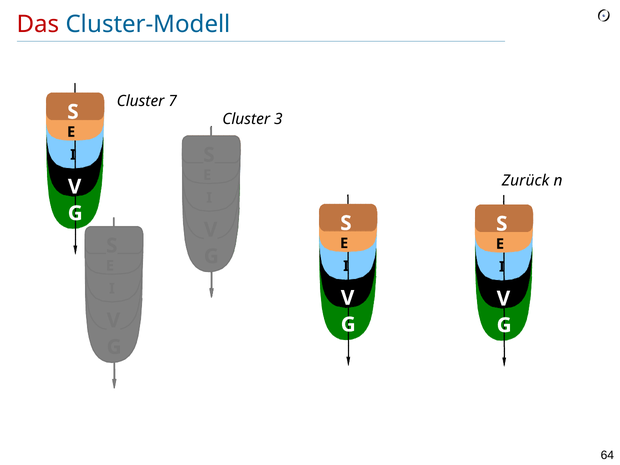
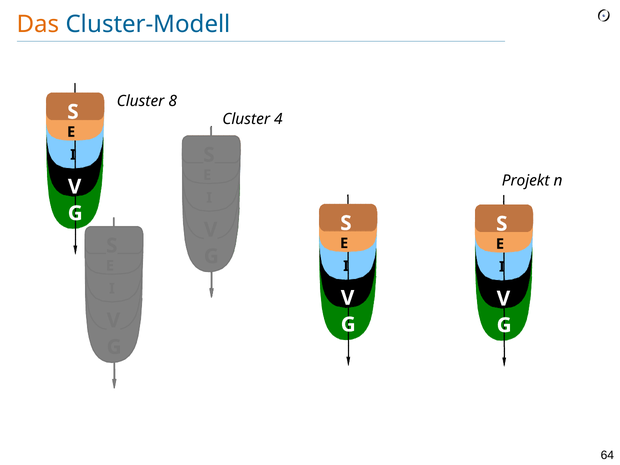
Das colour: red -> orange
7: 7 -> 8
3: 3 -> 4
Zurück: Zurück -> Projekt
